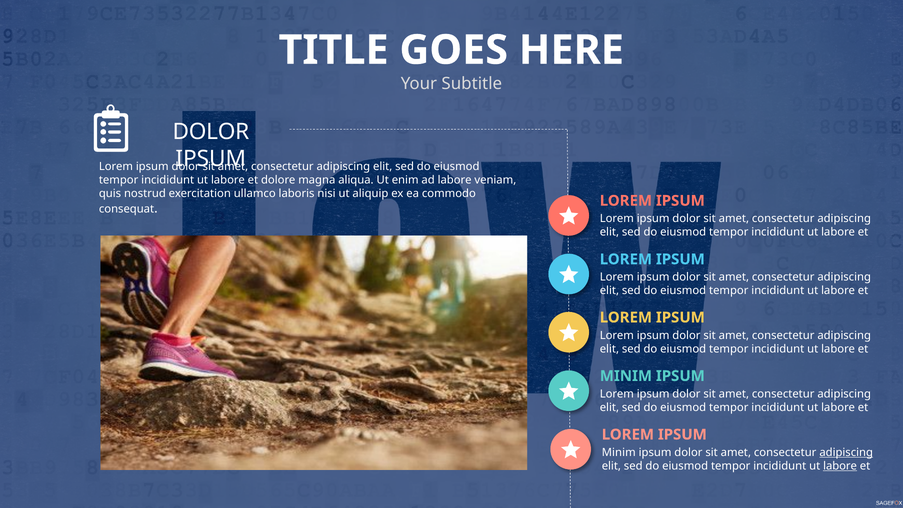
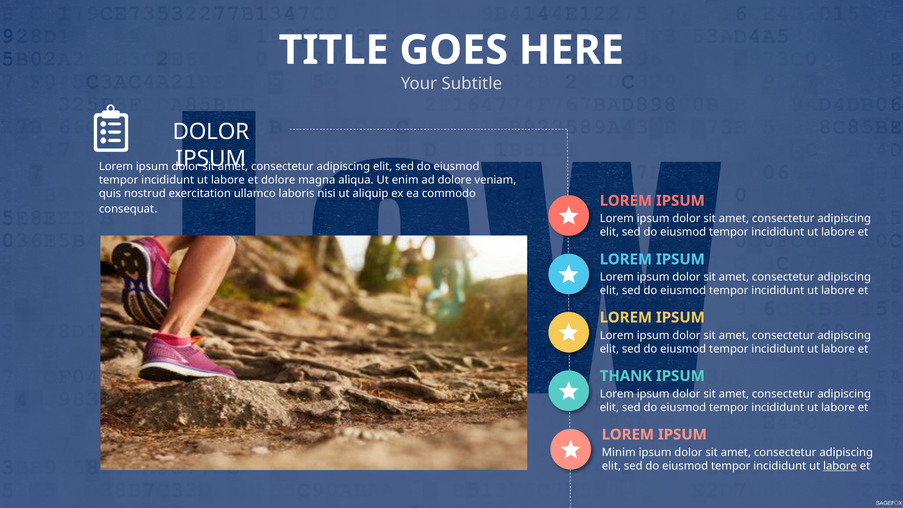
ad labore: labore -> dolore
MINIM at (626, 376): MINIM -> THANK
adipiscing at (846, 452) underline: present -> none
